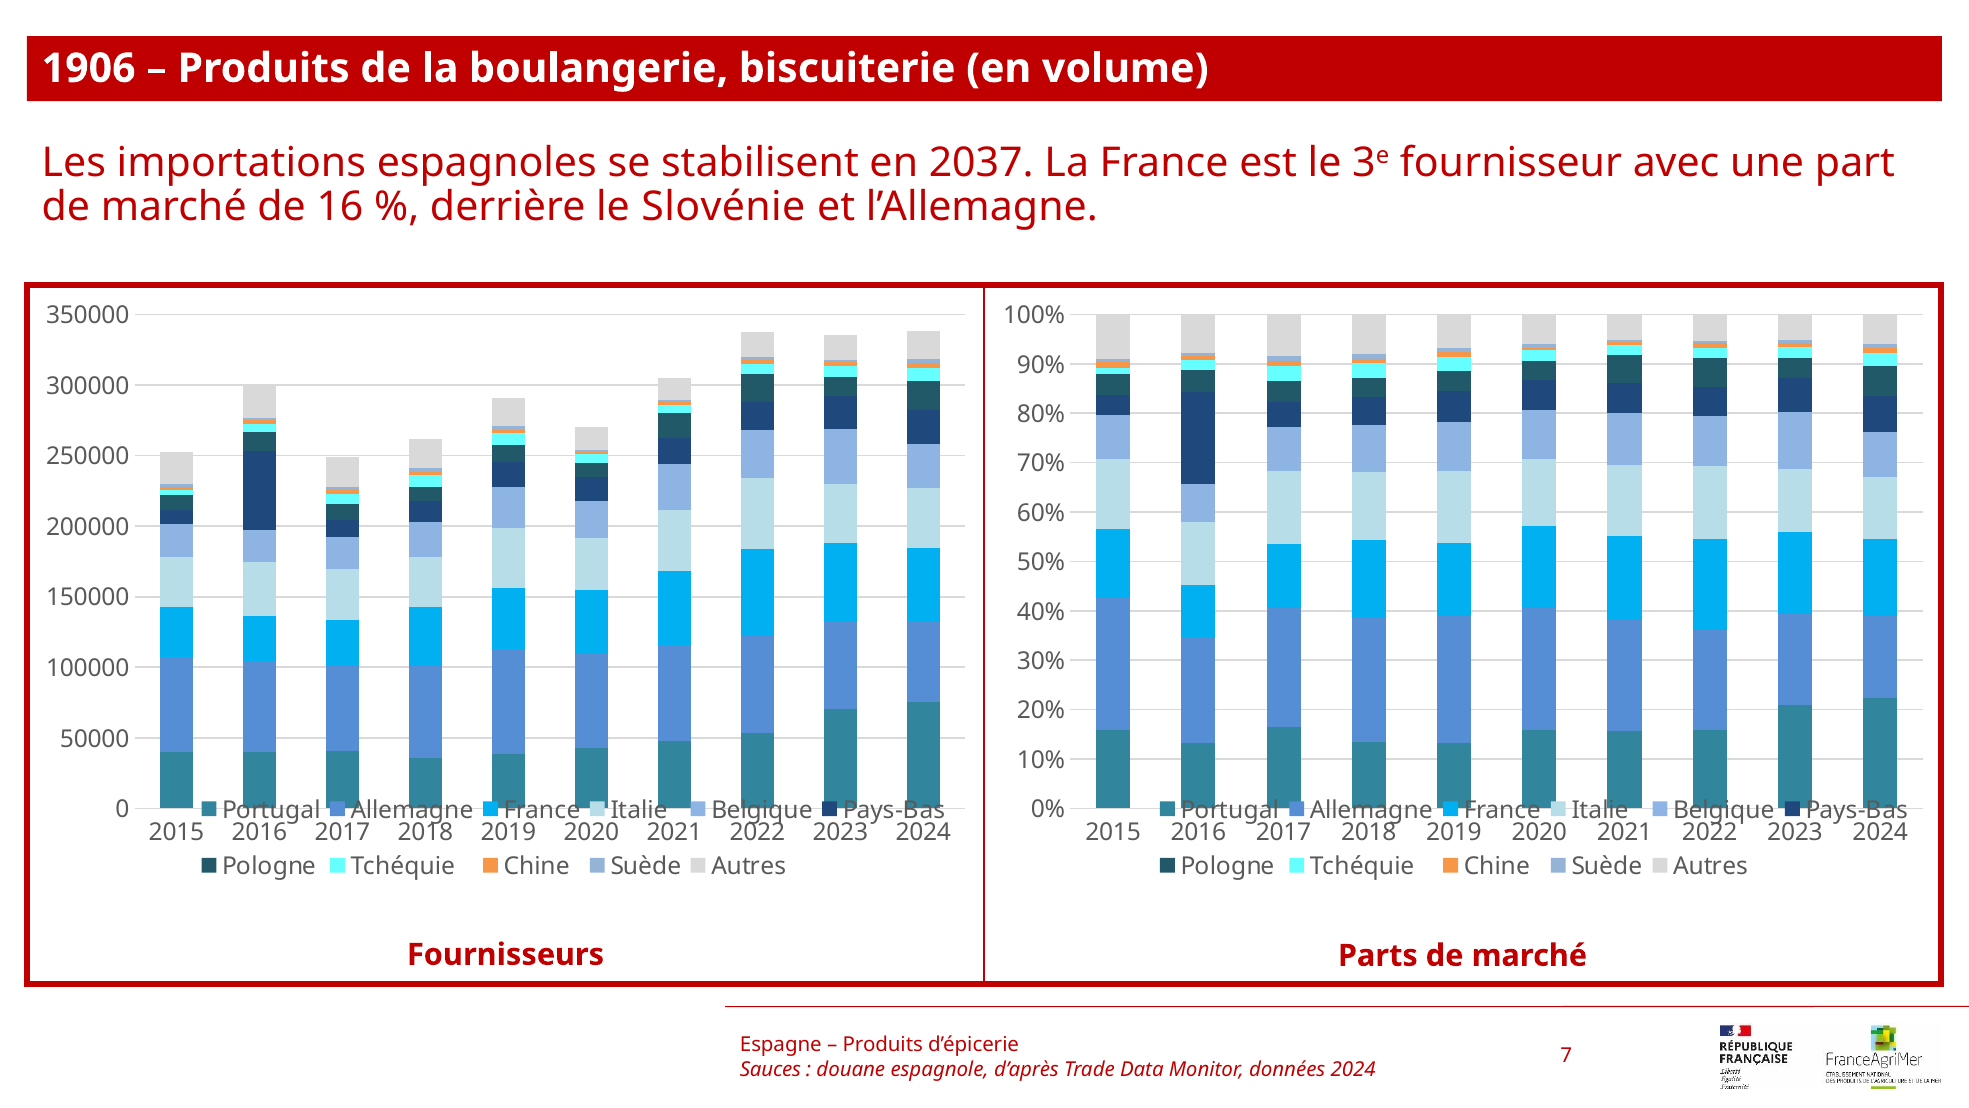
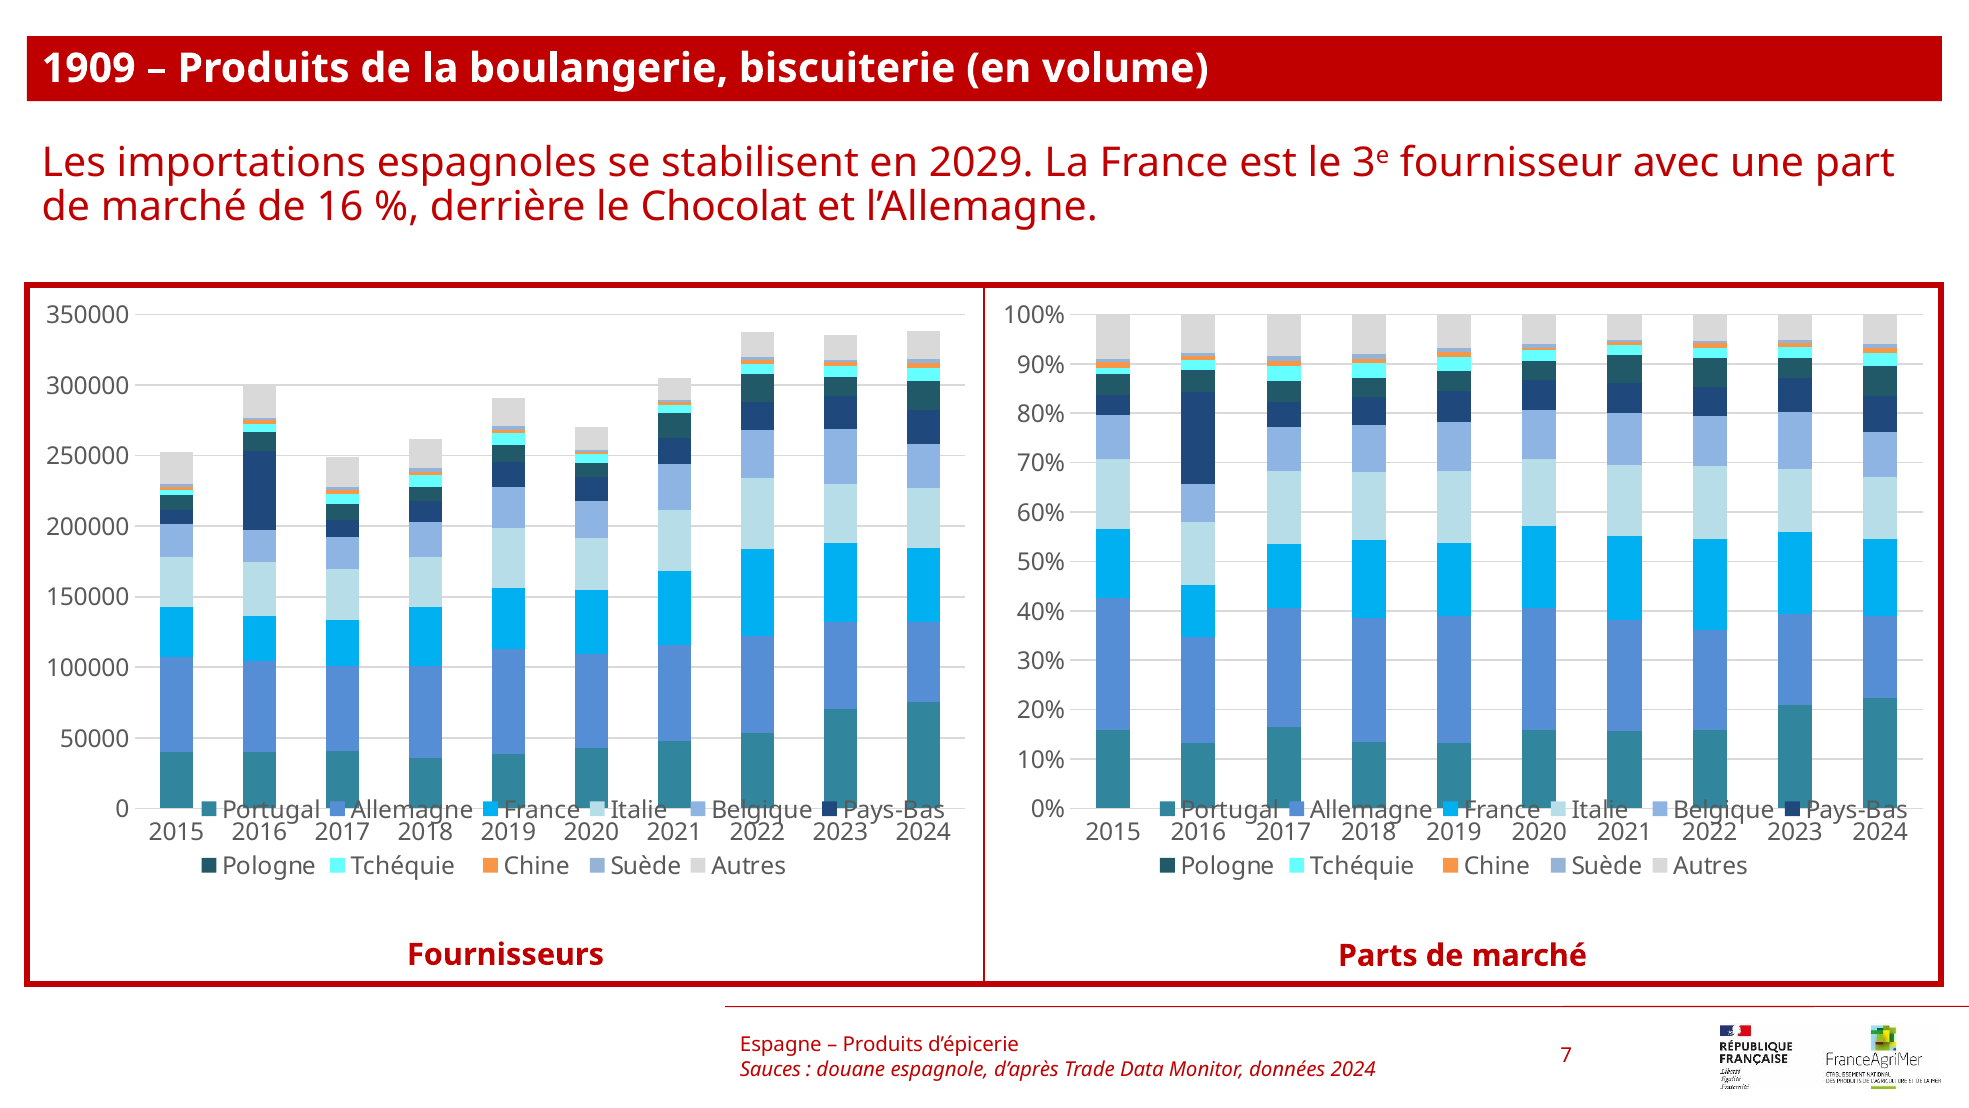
1906: 1906 -> 1909
2037: 2037 -> 2029
Slovénie: Slovénie -> Chocolat
